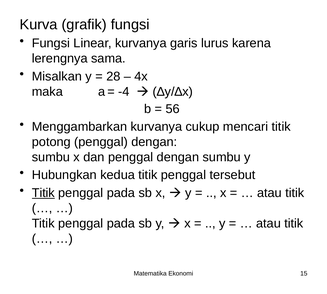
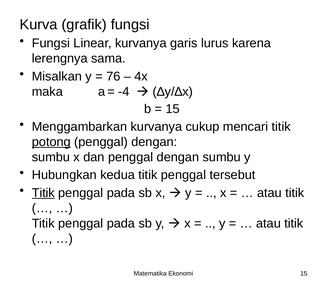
28: 28 -> 76
56 at (173, 109): 56 -> 15
potong underline: none -> present
